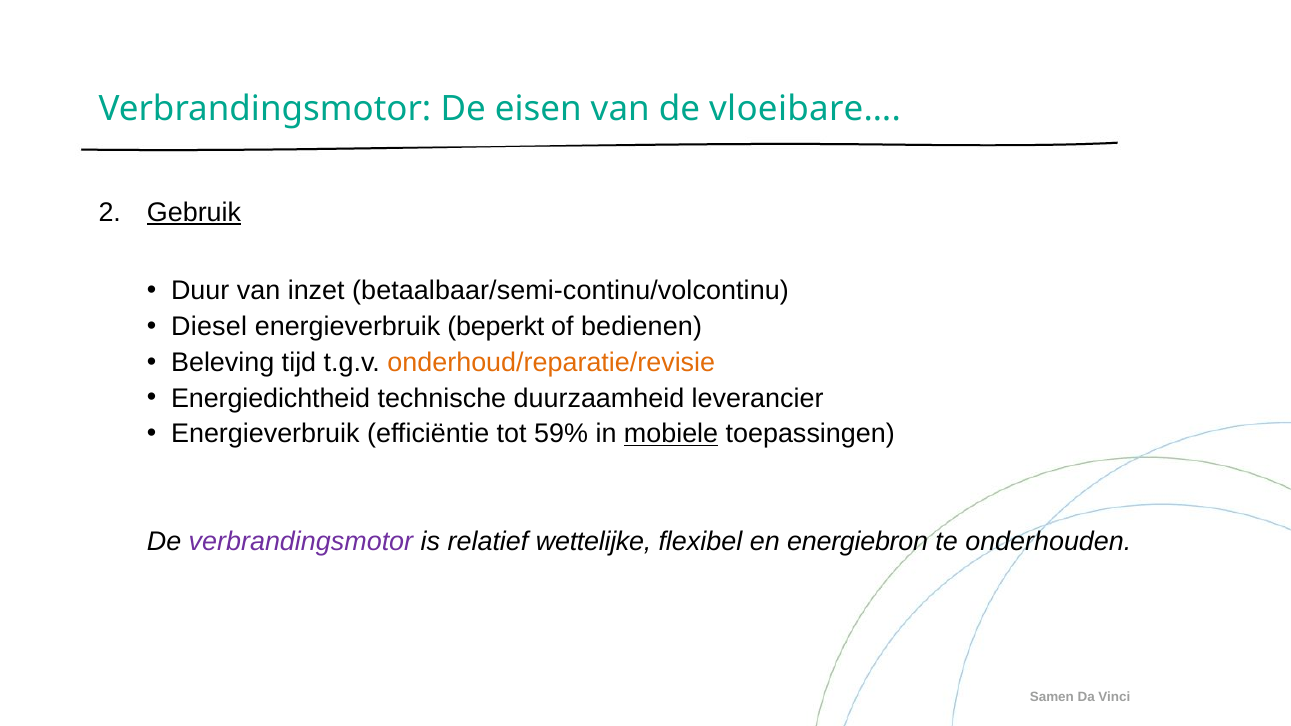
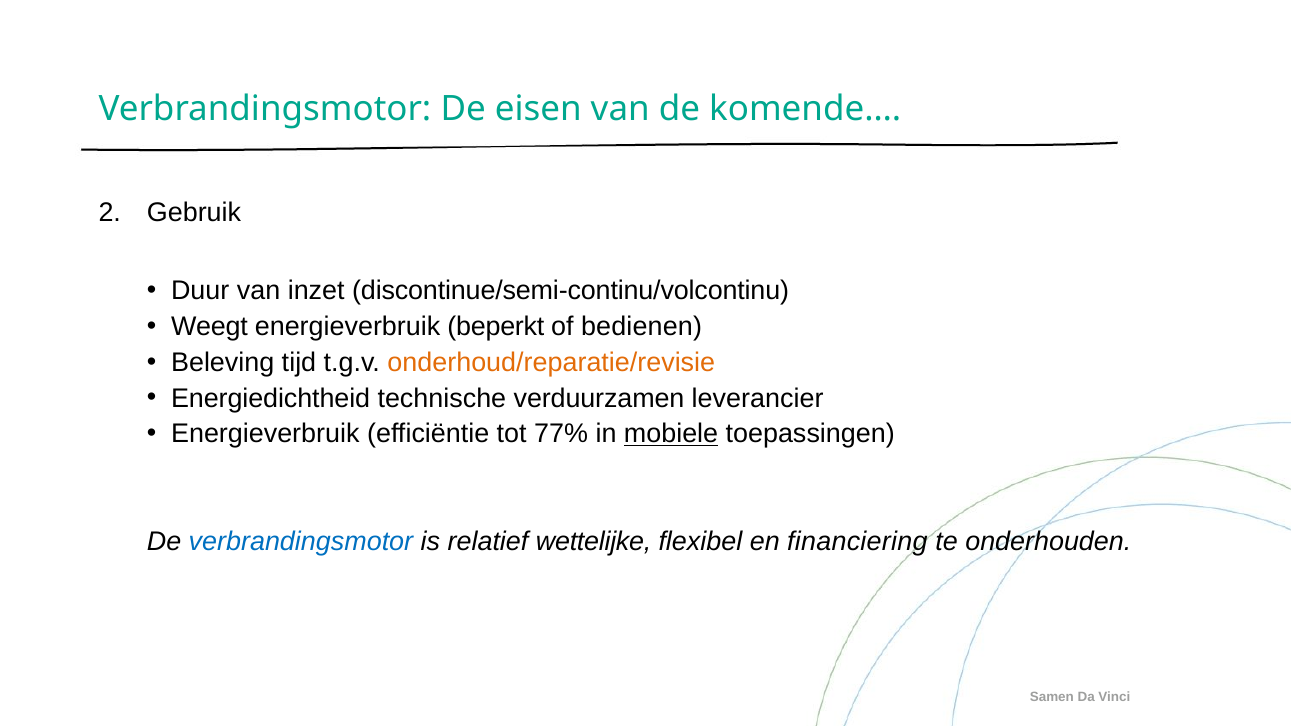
vloeibare…: vloeibare… -> komende…
Gebruik underline: present -> none
betaalbaar/semi-continu/volcontinu: betaalbaar/semi-continu/volcontinu -> discontinue/semi-continu/volcontinu
Diesel: Diesel -> Weegt
duurzaamheid: duurzaamheid -> verduurzamen
59%: 59% -> 77%
verbrandingsmotor at (301, 541) colour: purple -> blue
energiebron: energiebron -> financiering
